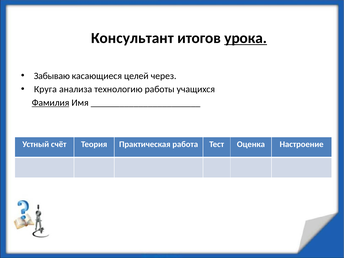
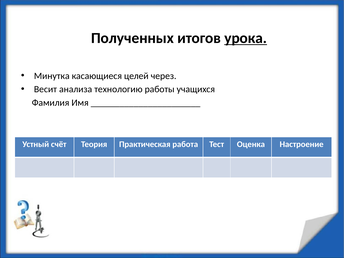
Консультант: Консультант -> Полученных
Забываю: Забываю -> Минутка
Круга: Круга -> Весит
Фамилия underline: present -> none
